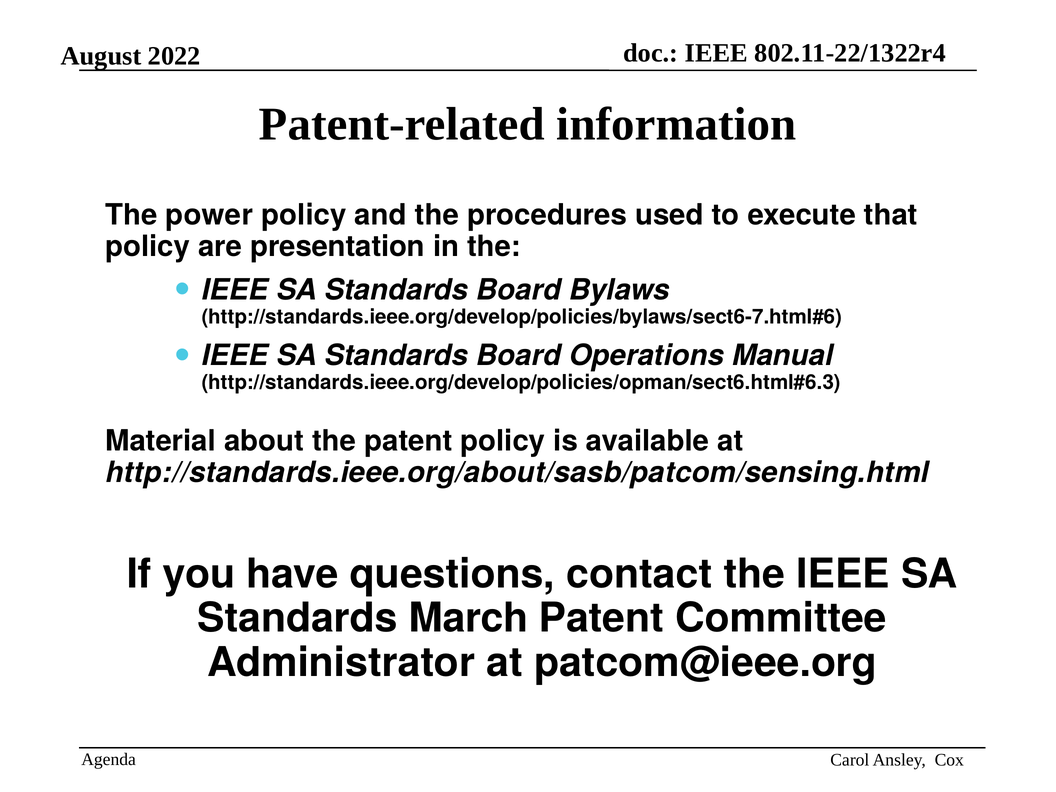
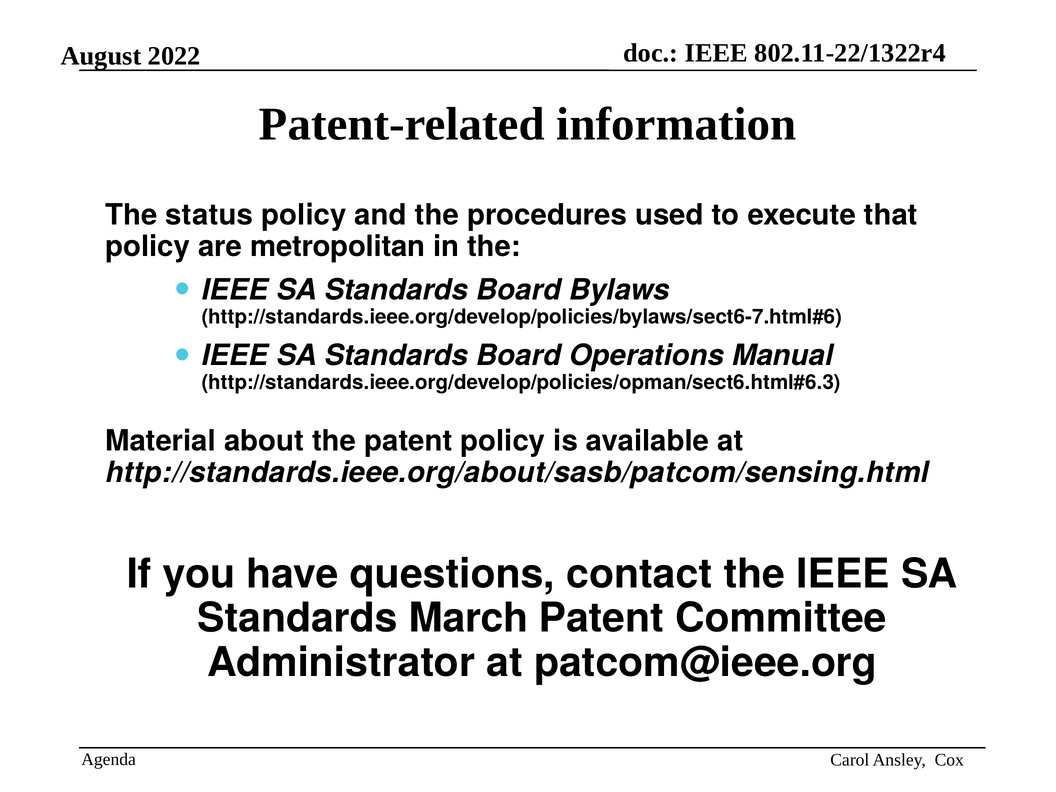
power: power -> status
presentation: presentation -> metropolitan
